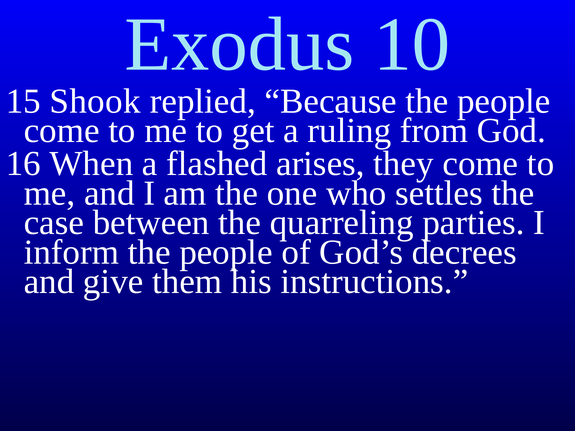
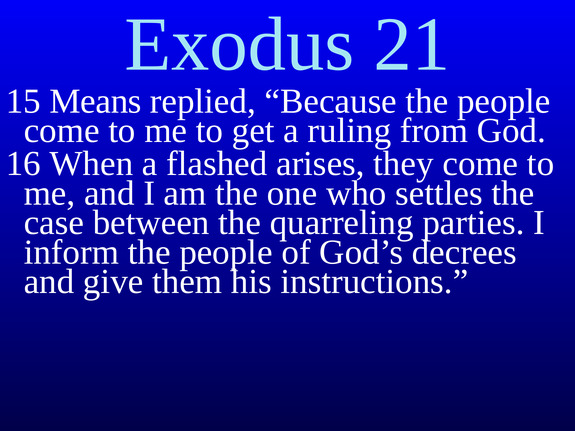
10: 10 -> 21
Shook: Shook -> Means
